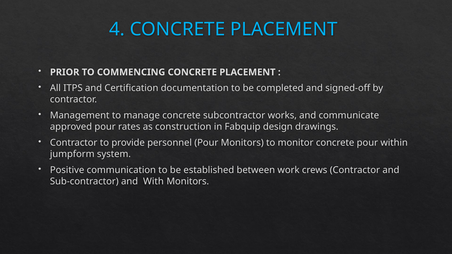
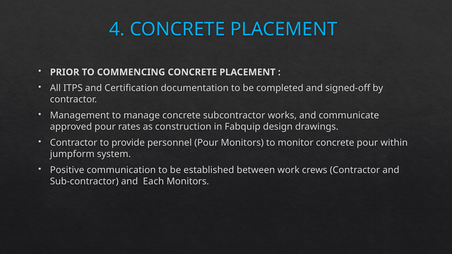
With: With -> Each
